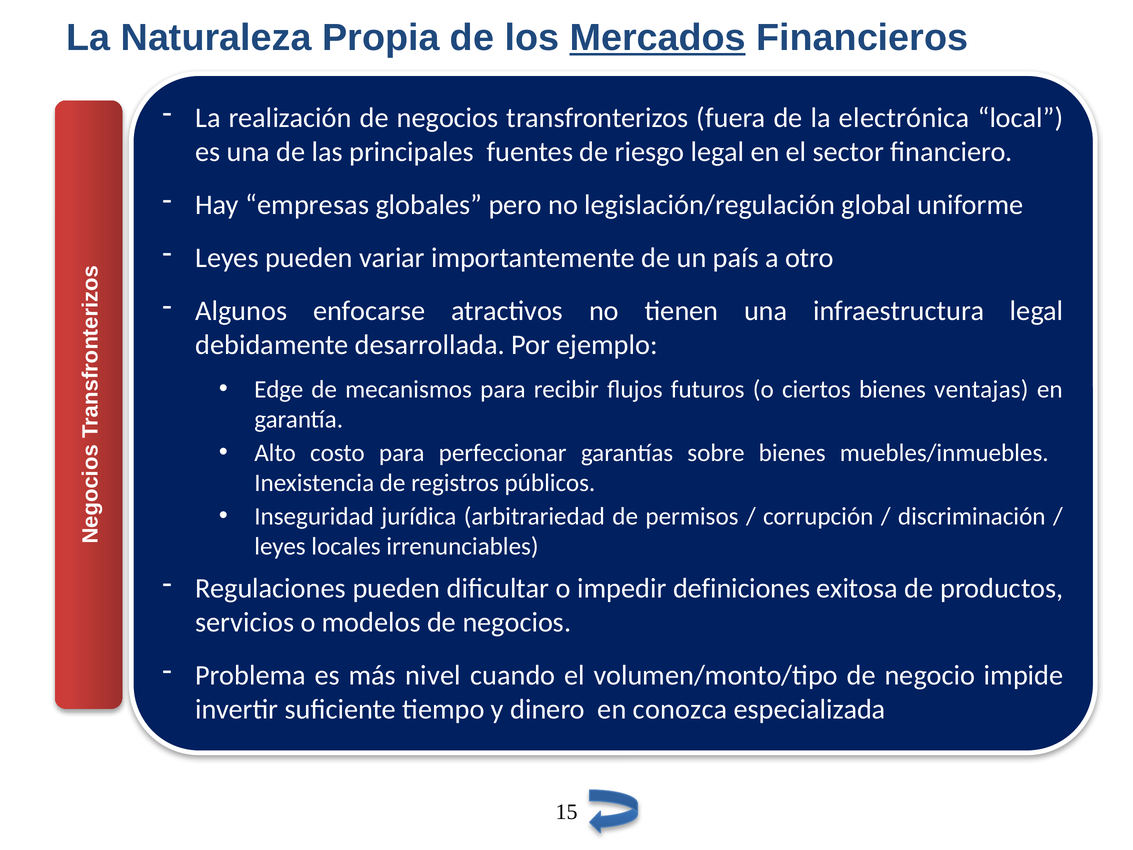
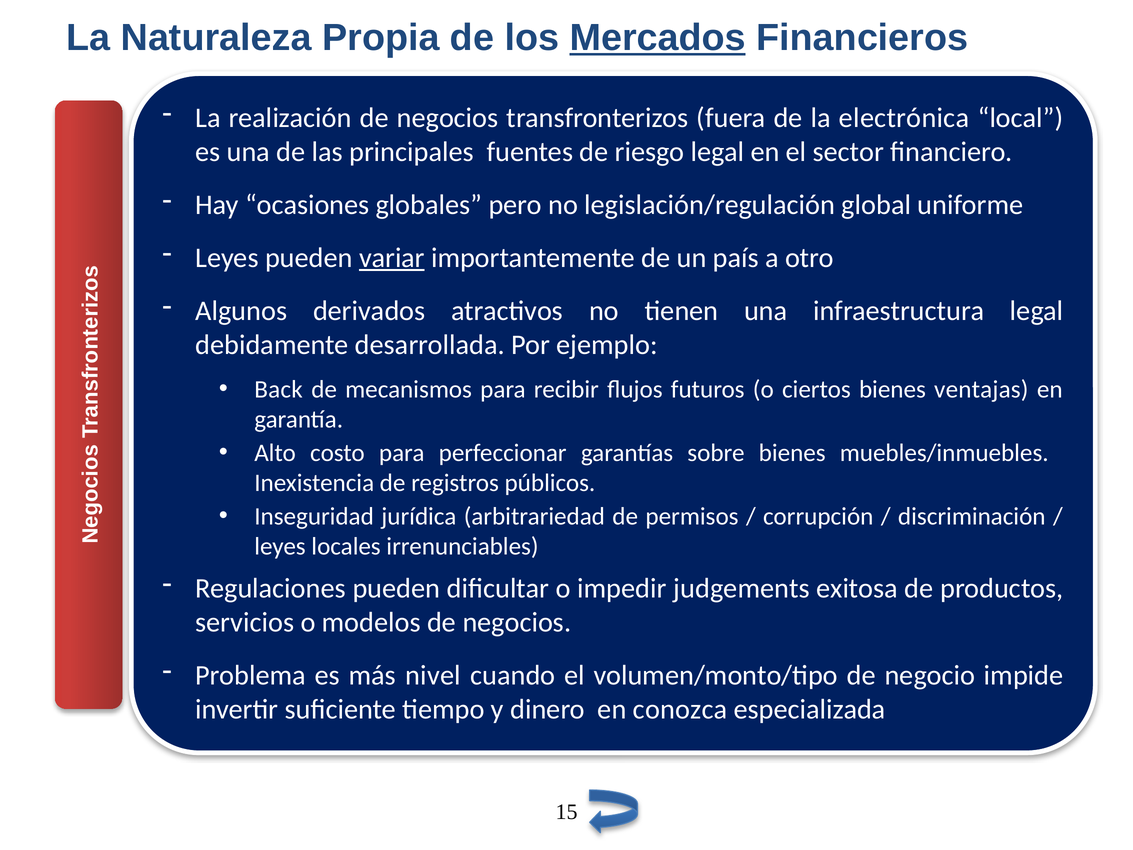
empresas: empresas -> ocasiones
variar underline: none -> present
enfocarse: enfocarse -> derivados
Edge: Edge -> Back
definiciones: definiciones -> judgements
